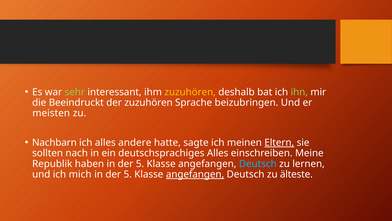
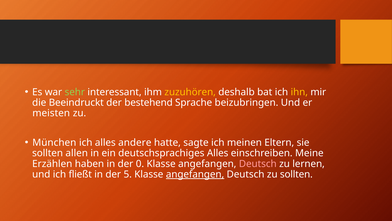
ihn colour: light green -> yellow
der zuzuhören: zuzuhören -> bestehend
Nachbarn: Nachbarn -> München
Eltern underline: present -> none
nach: nach -> allen
Republik: Republik -> Erzählen
haben in der 5: 5 -> 0
Deutsch at (258, 163) colour: light blue -> pink
mich: mich -> fließt
zu älteste: älteste -> sollten
